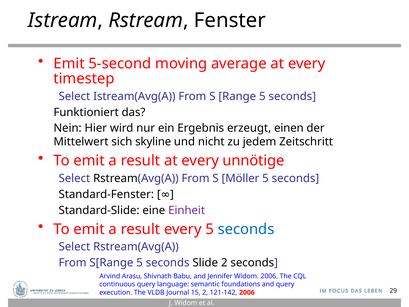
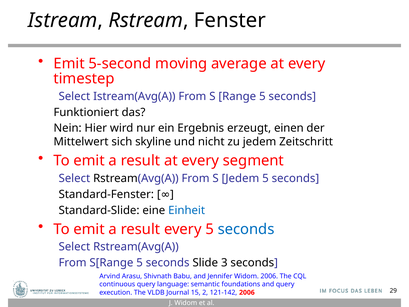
unnötige: unnötige -> segment
S Möller: Möller -> Jedem
Einheit colour: purple -> blue
Slide 2: 2 -> 3
